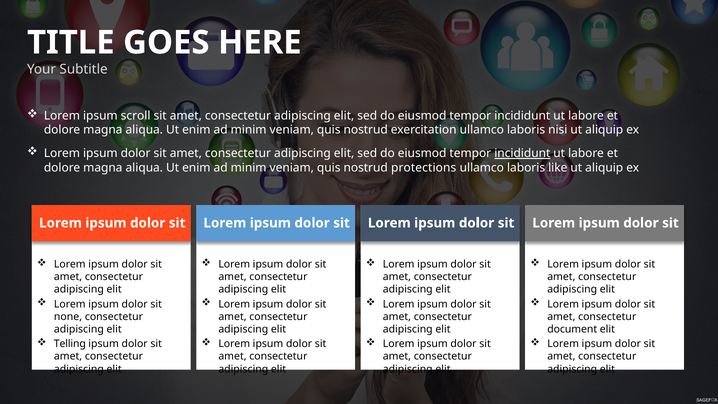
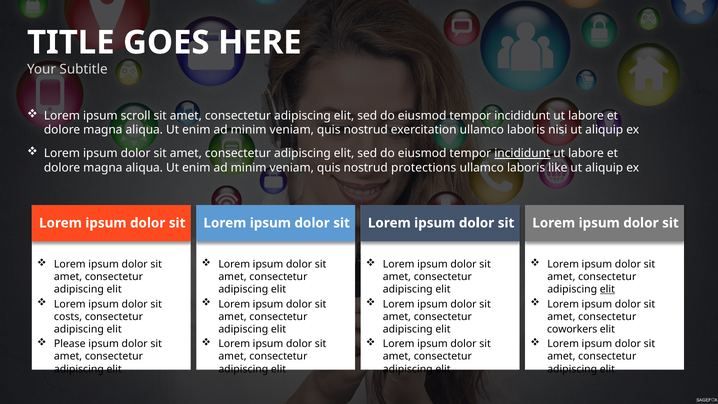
elit at (607, 289) underline: none -> present
none: none -> costs
document: document -> coworkers
Telling: Telling -> Please
